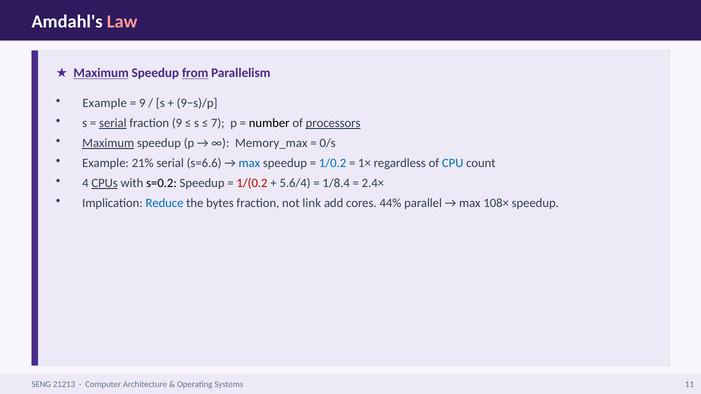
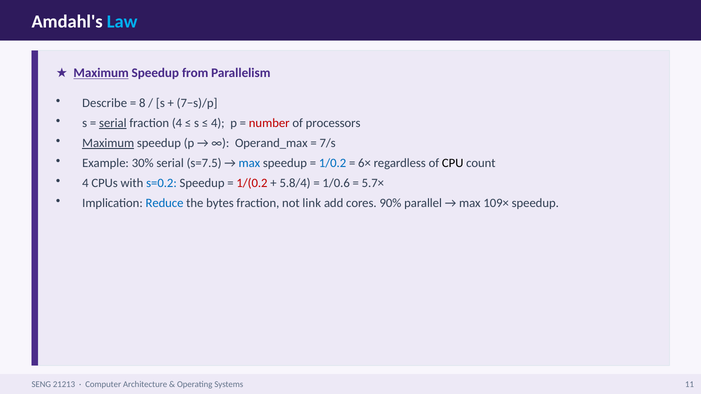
Law colour: pink -> light blue
from underline: present -> none
Example at (105, 103): Example -> Describe
9 at (142, 103): 9 -> 8
9−s)/p: 9−s)/p -> 7−s)/p
fraction 9: 9 -> 4
7 at (218, 123): 7 -> 4
number colour: black -> red
processors underline: present -> none
Memory_max: Memory_max -> Operand_max
0/s: 0/s -> 7/s
21%: 21% -> 30%
s=6.6: s=6.6 -> s=7.5
1×: 1× -> 6×
CPU colour: blue -> black
CPUs underline: present -> none
s=0.2 colour: black -> blue
5.6/4: 5.6/4 -> 5.8/4
1/8.4: 1/8.4 -> 1/0.6
2.4×: 2.4× -> 5.7×
44%: 44% -> 90%
108×: 108× -> 109×
